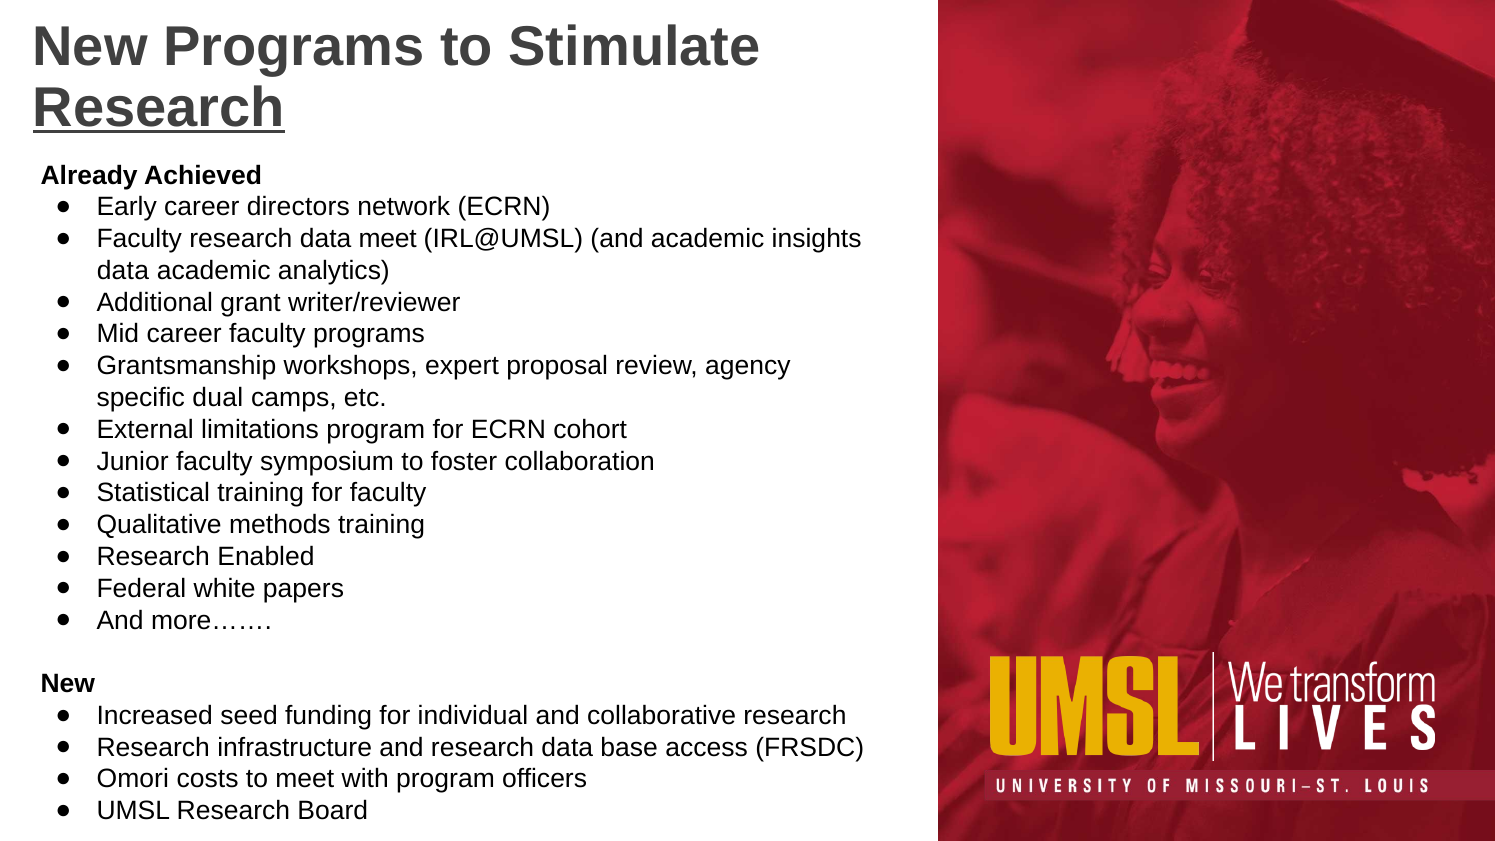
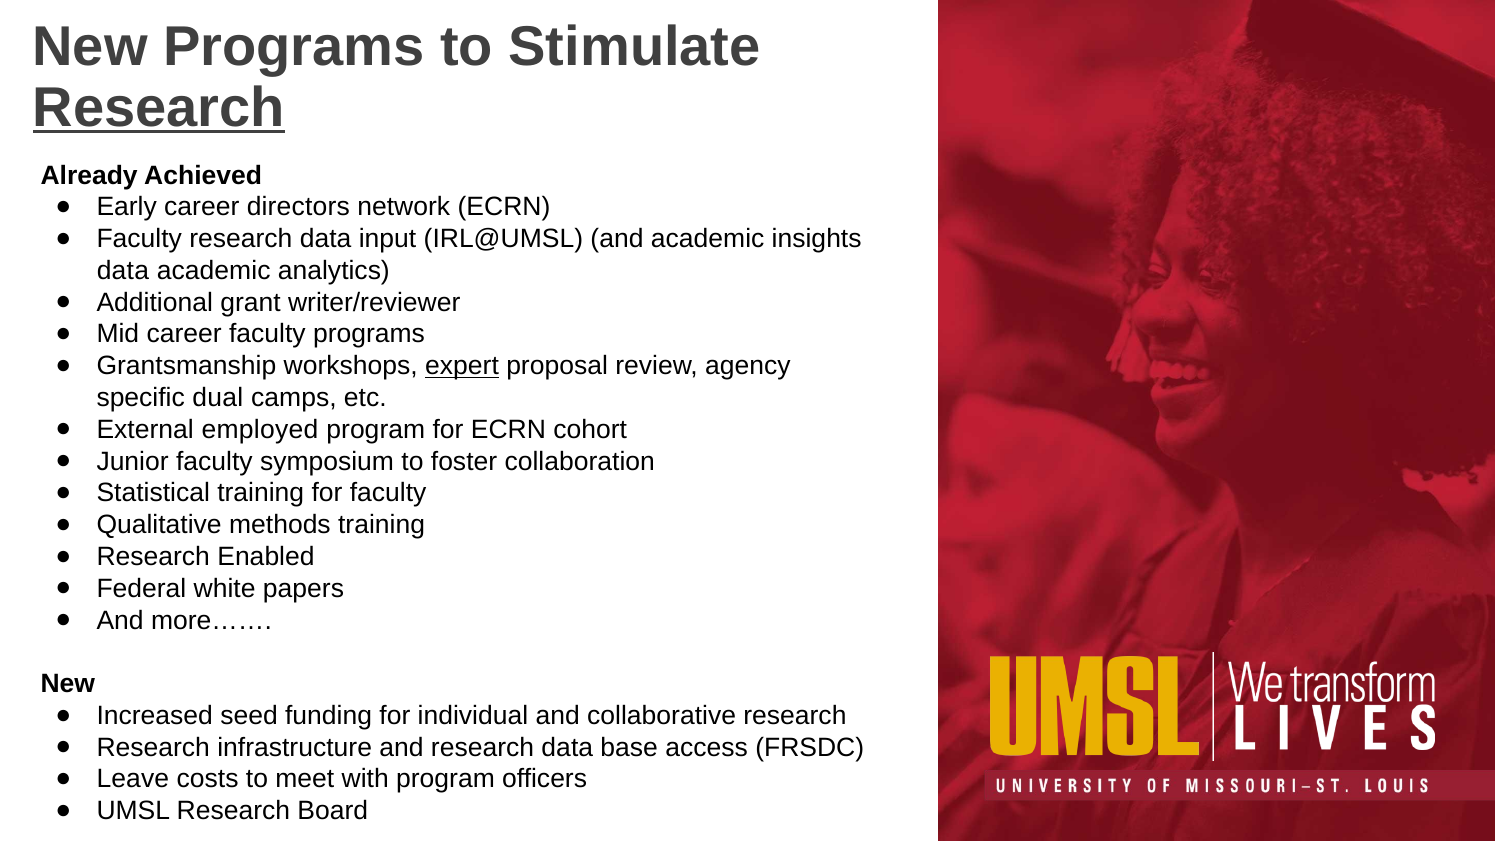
data meet: meet -> input
expert underline: none -> present
limitations: limitations -> employed
Omori: Omori -> Leave
